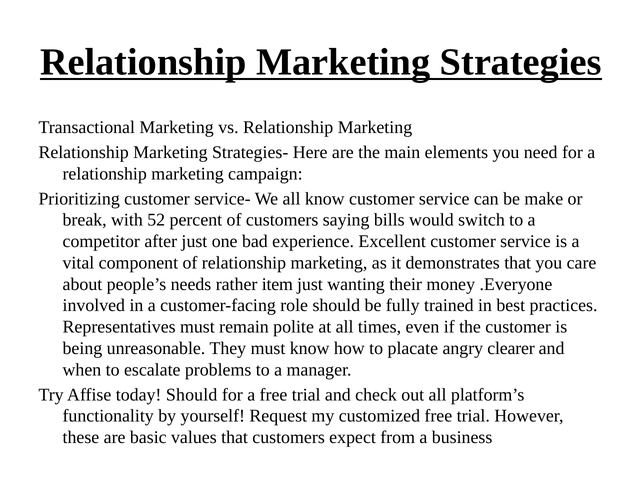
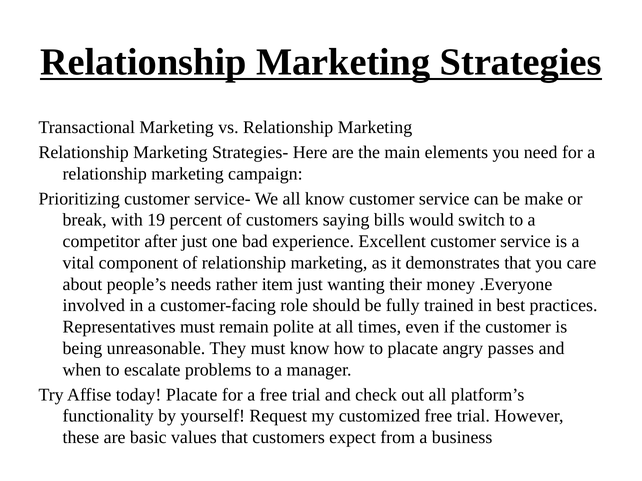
52: 52 -> 19
clearer: clearer -> passes
today Should: Should -> Placate
